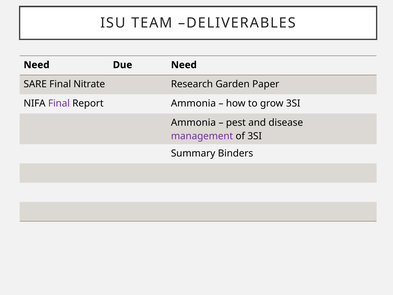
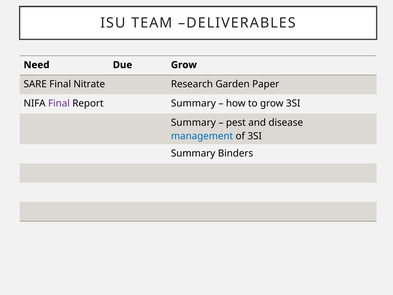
Due Need: Need -> Grow
Report Ammonia: Ammonia -> Summary
Ammonia at (193, 123): Ammonia -> Summary
management colour: purple -> blue
